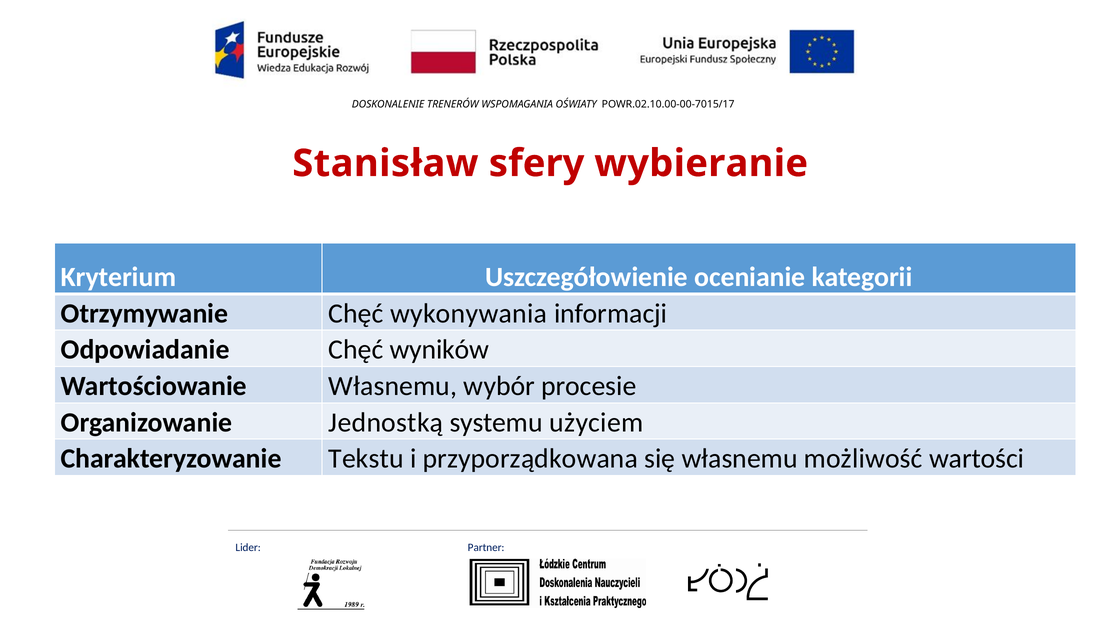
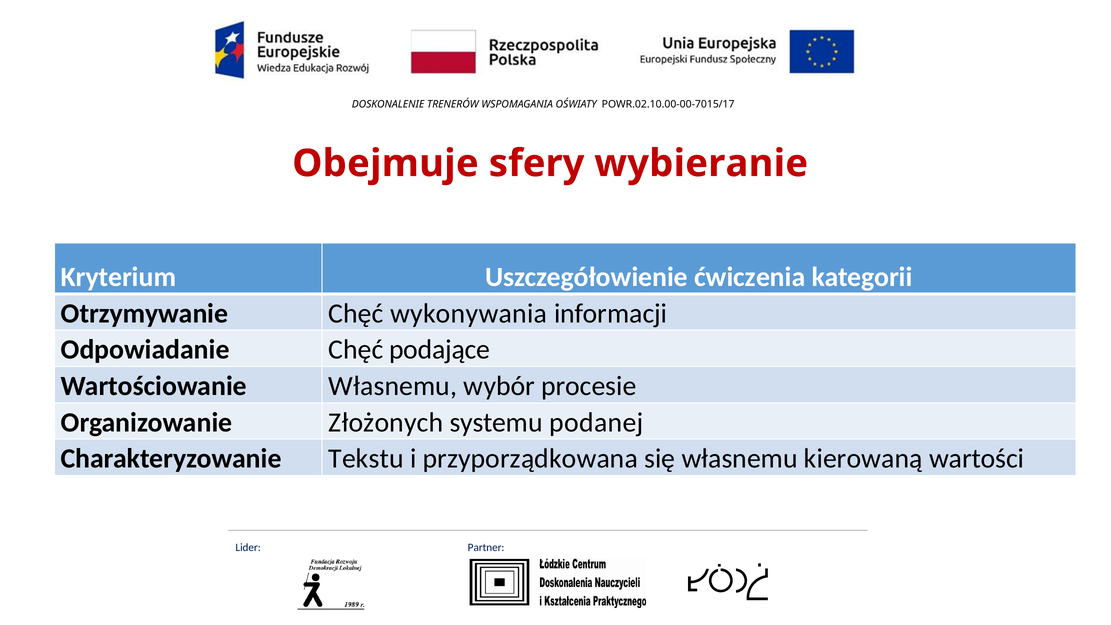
Stanisław: Stanisław -> Obejmuje
ocenianie: ocenianie -> ćwiczenia
wyników: wyników -> podające
Jednostką: Jednostką -> Złożonych
użyciem: użyciem -> podanej
możliwość: możliwość -> kierowaną
